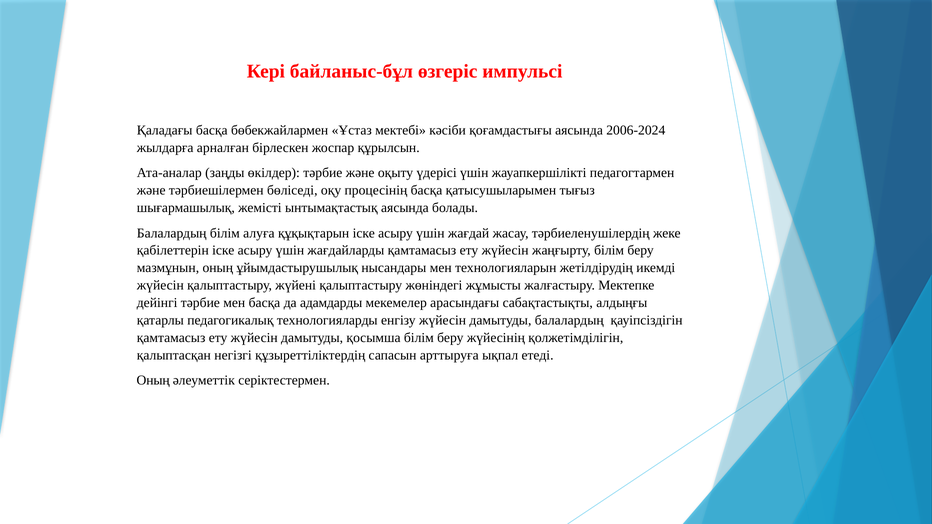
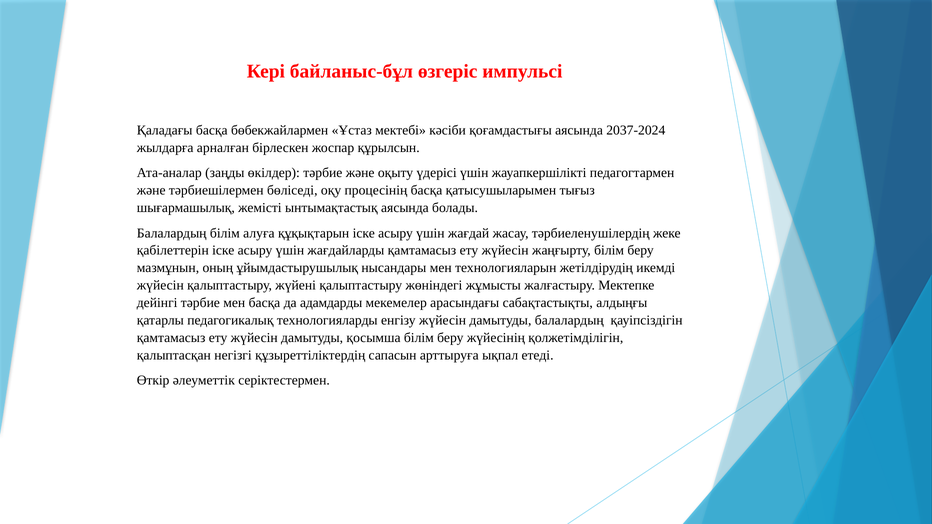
2006-2024: 2006-2024 -> 2037-2024
Оның at (153, 380): Оның -> Өткір
